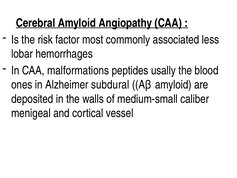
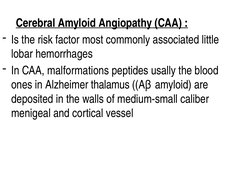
less: less -> little
subdural: subdural -> thalamus
